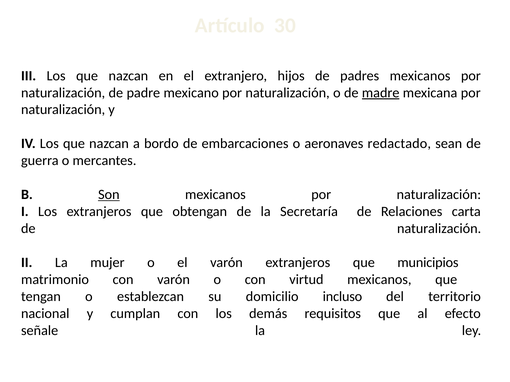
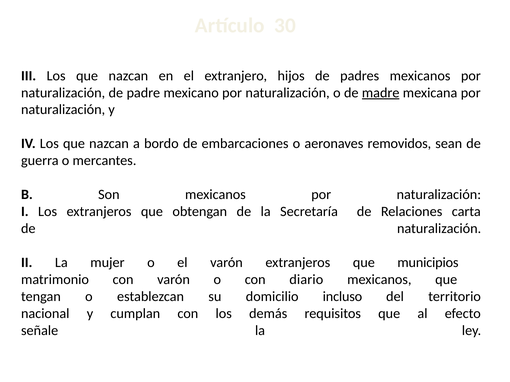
redactado: redactado -> removidos
Son underline: present -> none
virtud: virtud -> diario
